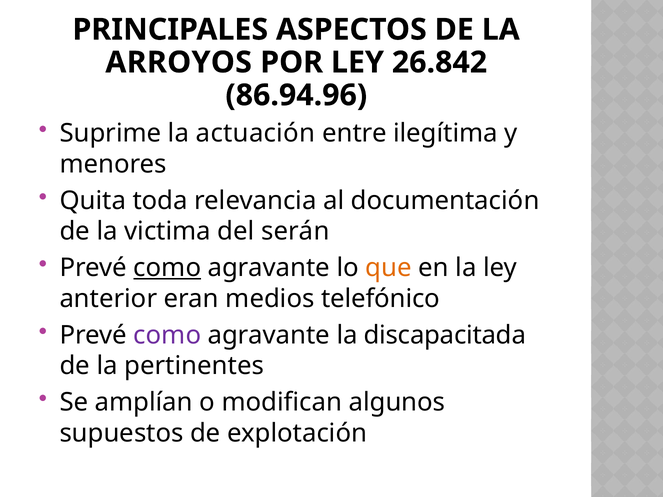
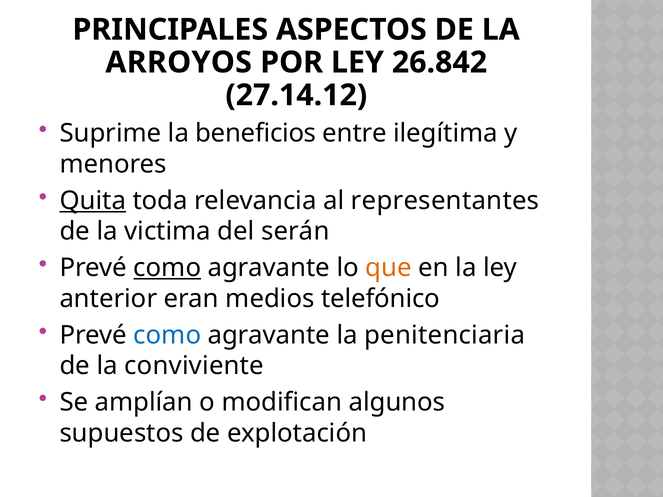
86.94.96: 86.94.96 -> 27.14.12
actuación: actuación -> beneficios
Quita underline: none -> present
documentación: documentación -> representantes
como at (167, 335) colour: purple -> blue
discapacitada: discapacitada -> penitenciaria
pertinentes: pertinentes -> conviviente
